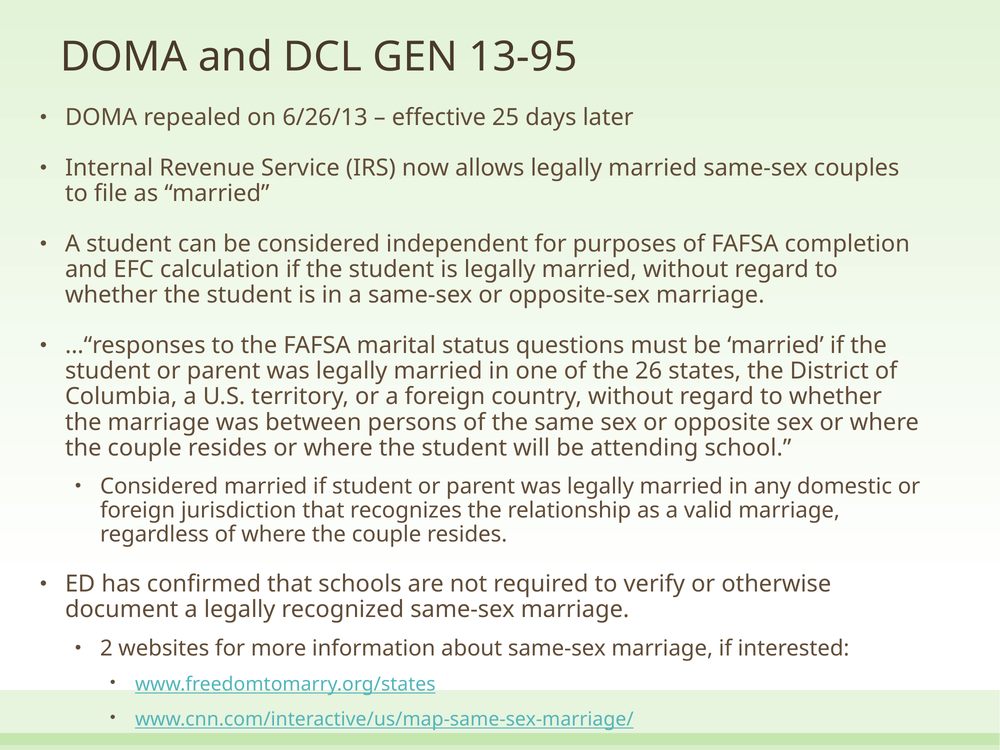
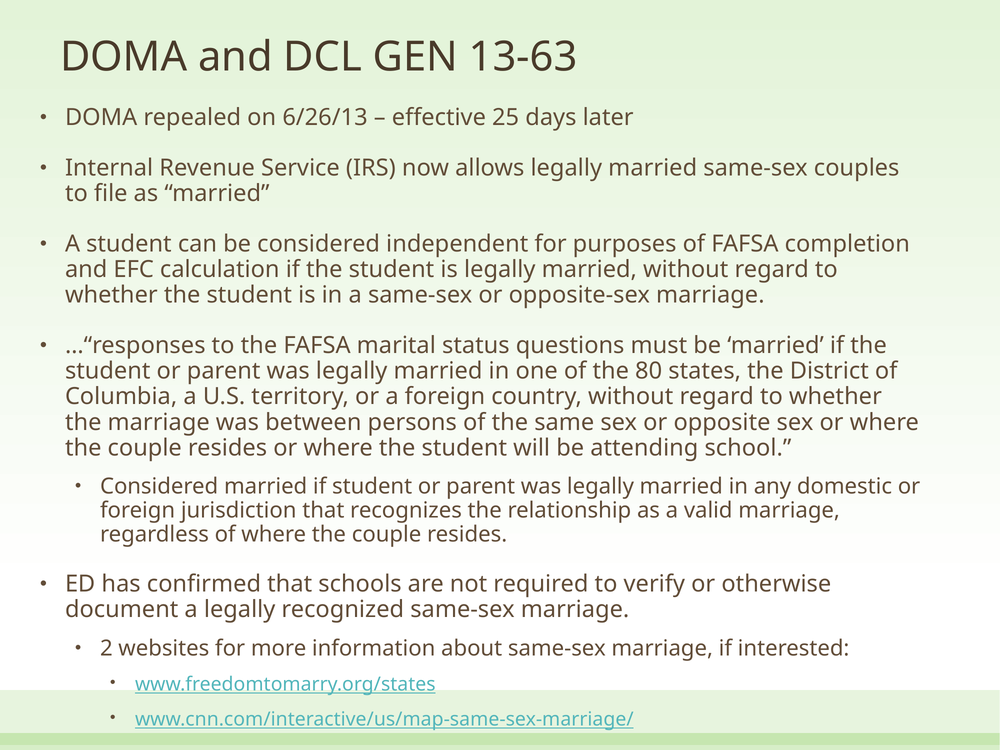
13-95: 13-95 -> 13-63
26: 26 -> 80
